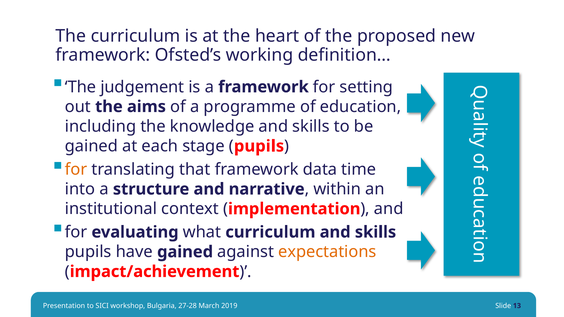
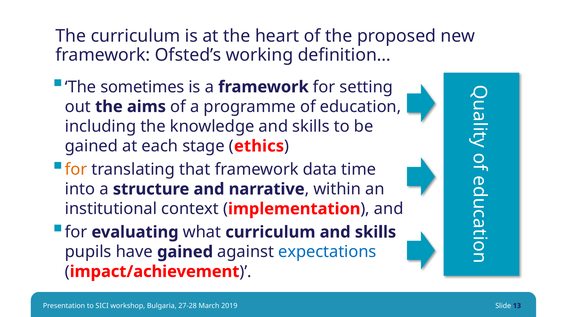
judgement: judgement -> sometimes
pupils at (259, 146): pupils -> ethics
expectations colour: orange -> blue
